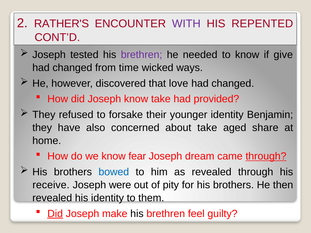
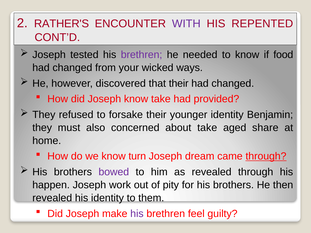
give: give -> food
time: time -> your
that love: love -> their
have: have -> must
fear: fear -> turn
bowed colour: blue -> purple
receive: receive -> happen
were: were -> work
Did at (55, 214) underline: present -> none
his at (137, 214) colour: black -> purple
